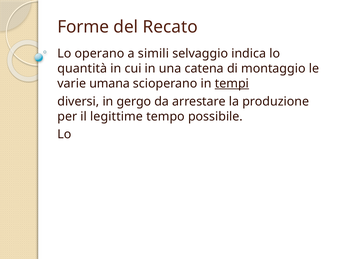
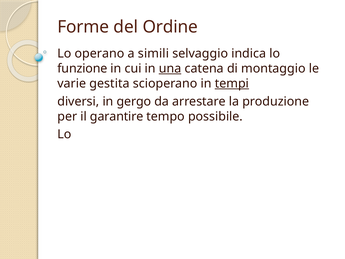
Recato: Recato -> Ordine
quantità: quantità -> funzione
una underline: none -> present
umana: umana -> gestita
legittime: legittime -> garantire
